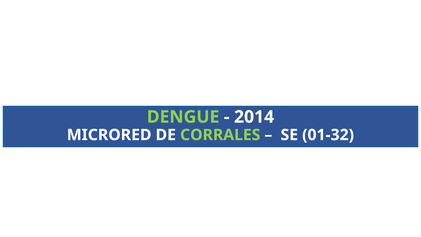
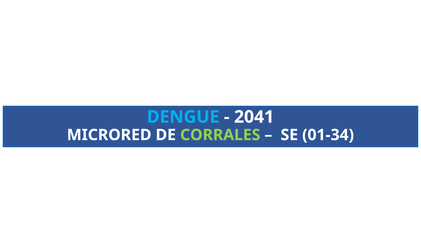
DENGUE colour: light green -> light blue
2014: 2014 -> 2041
01-32: 01-32 -> 01-34
